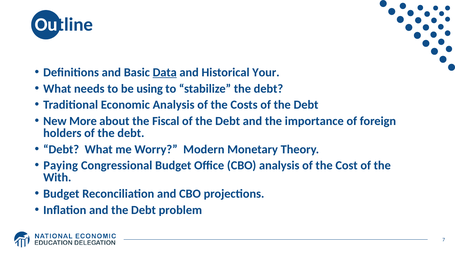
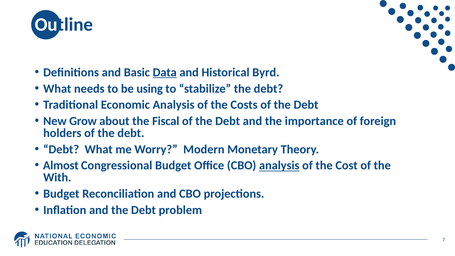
Your: Your -> Byrd
More: More -> Grow
Paying: Paying -> Almost
analysis at (279, 166) underline: none -> present
